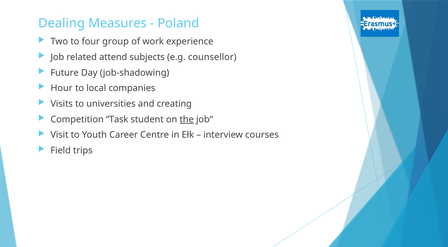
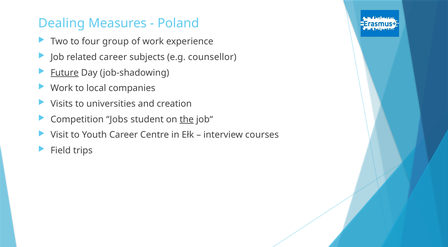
related attend: attend -> career
Future underline: none -> present
Hour at (62, 88): Hour -> Work
creating: creating -> creation
Task: Task -> Jobs
